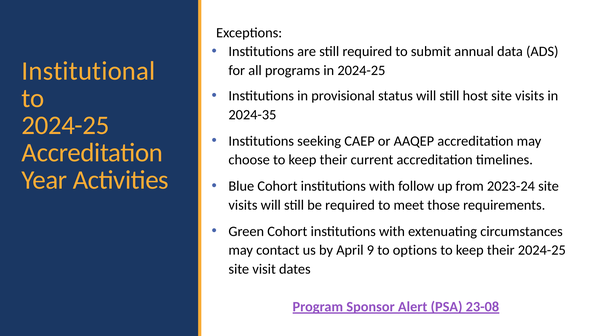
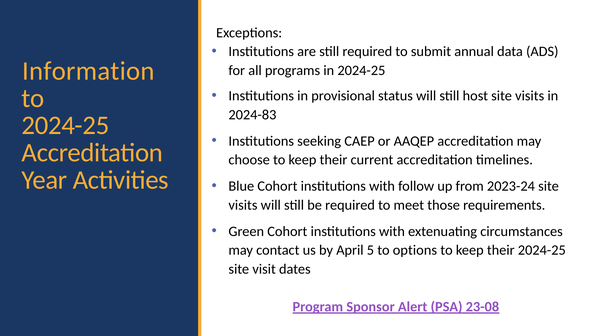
Institutional: Institutional -> Information
2024-35: 2024-35 -> 2024-83
9: 9 -> 5
